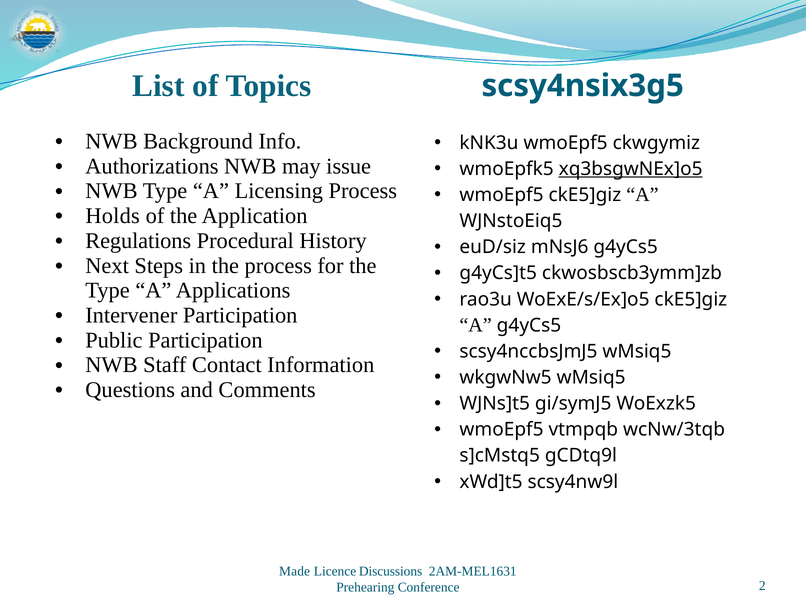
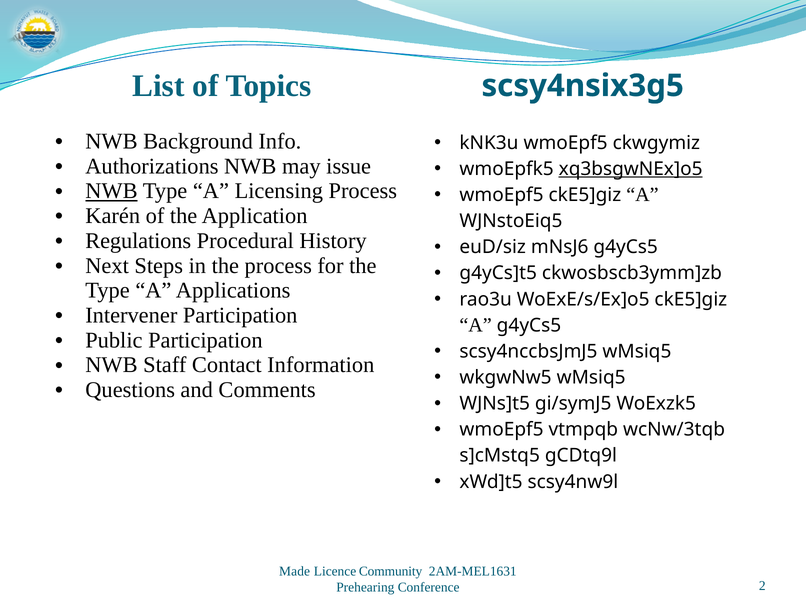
NWB at (111, 191) underline: none -> present
Holds: Holds -> Karén
Discussions: Discussions -> Community
